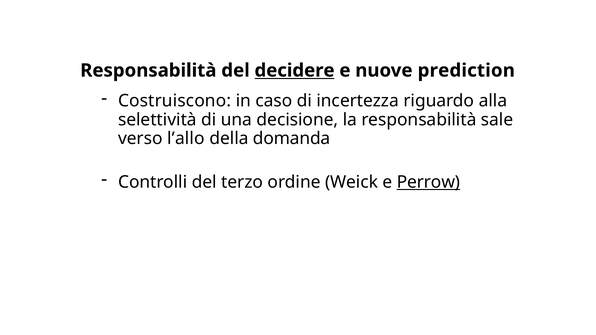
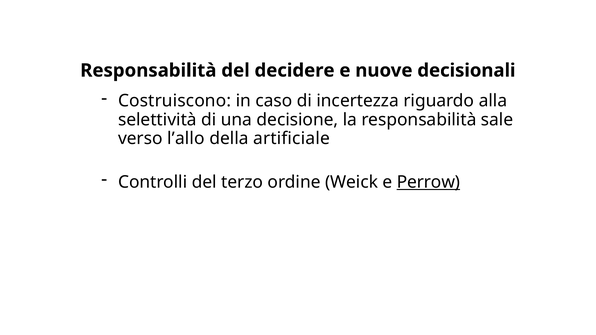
decidere underline: present -> none
prediction: prediction -> decisionali
domanda: domanda -> artificiale
